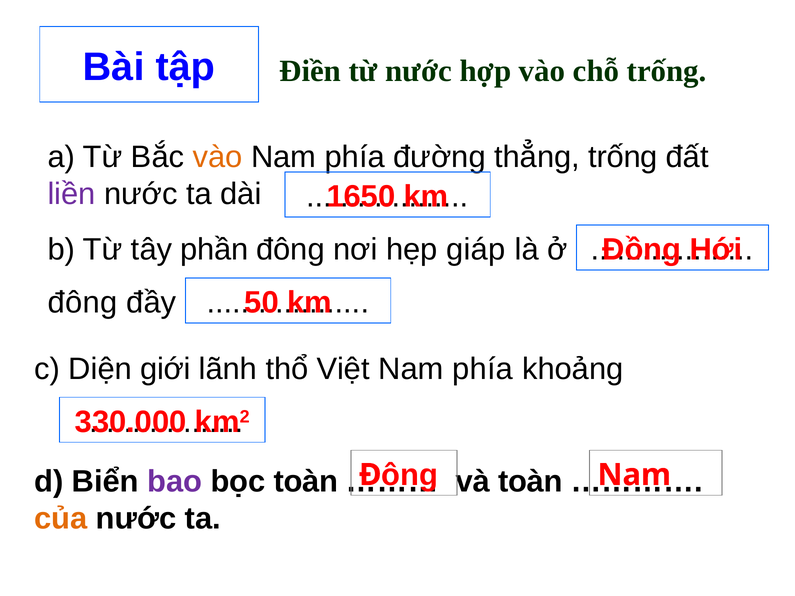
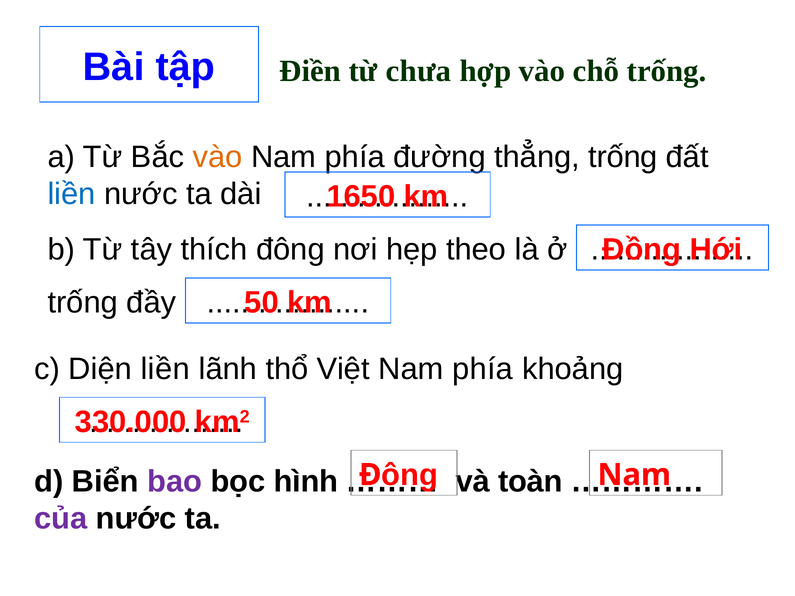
từ nước: nước -> chưa
liền at (72, 194) colour: purple -> blue
phần: phần -> thích
giáp: giáp -> theo
đông at (83, 302): đông -> trống
Diện giới: giới -> liền
bọc toàn: toàn -> hình
của colour: orange -> purple
